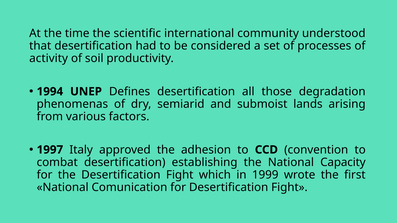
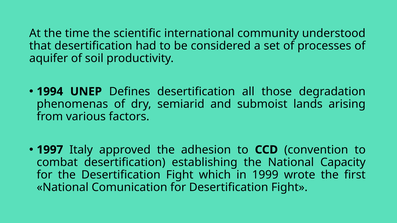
activity: activity -> aquifer
